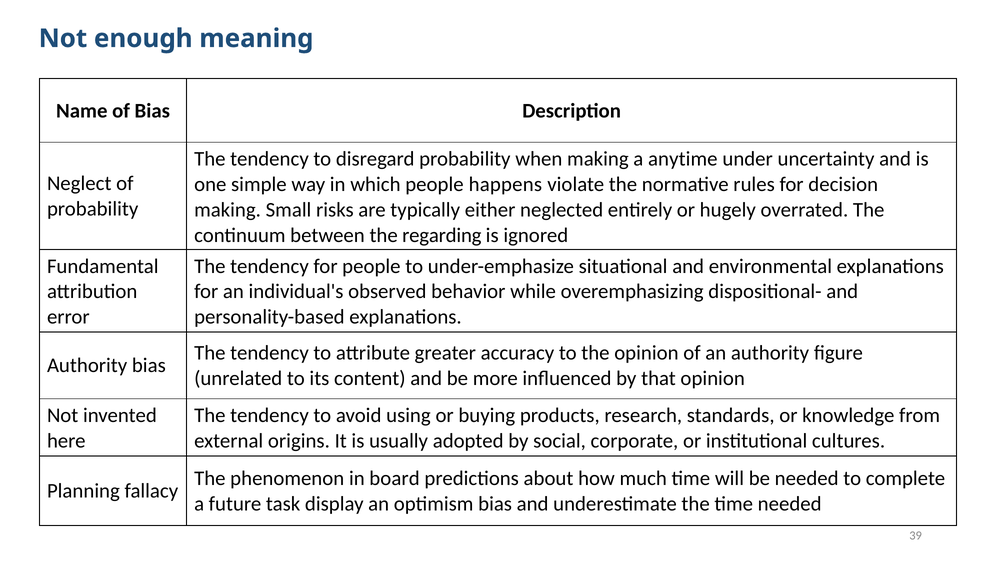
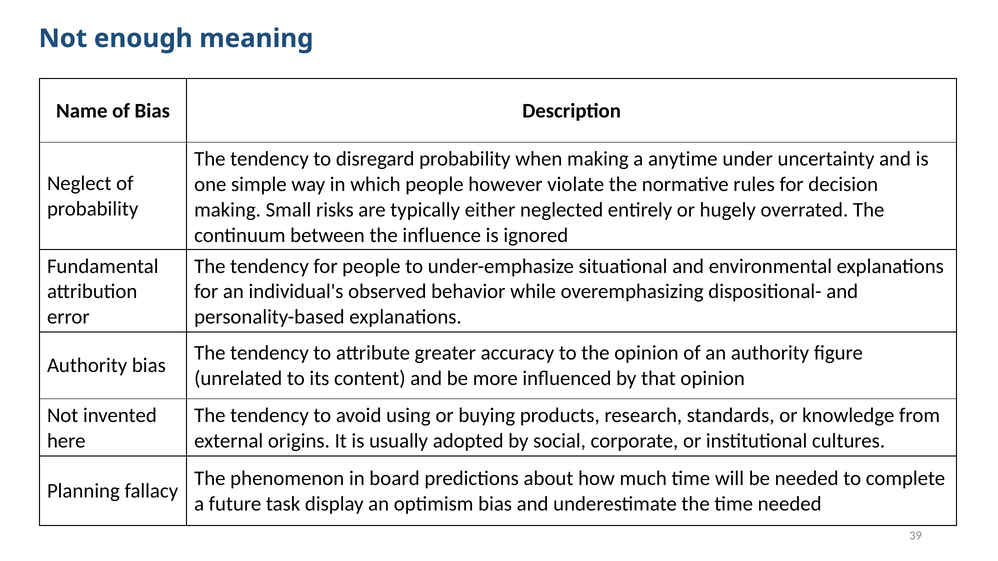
happens: happens -> however
regarding: regarding -> influence
